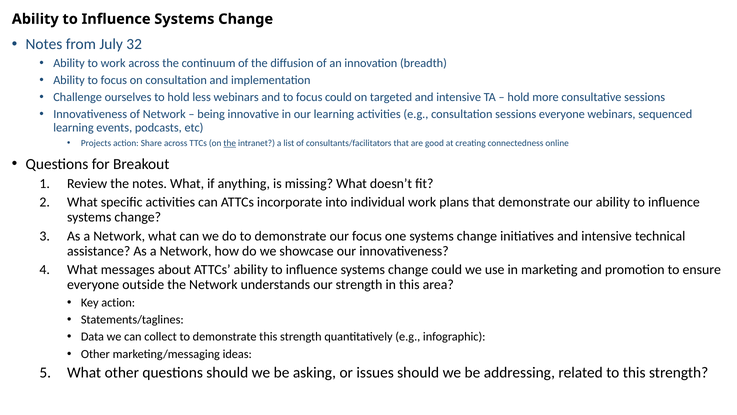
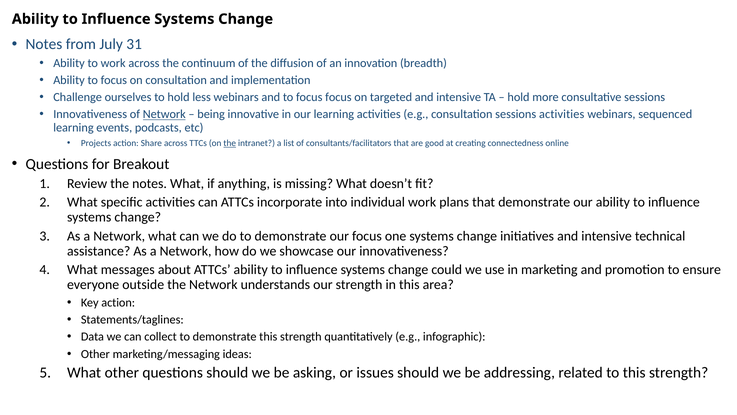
32: 32 -> 31
focus could: could -> focus
Network at (164, 114) underline: none -> present
sessions everyone: everyone -> activities
